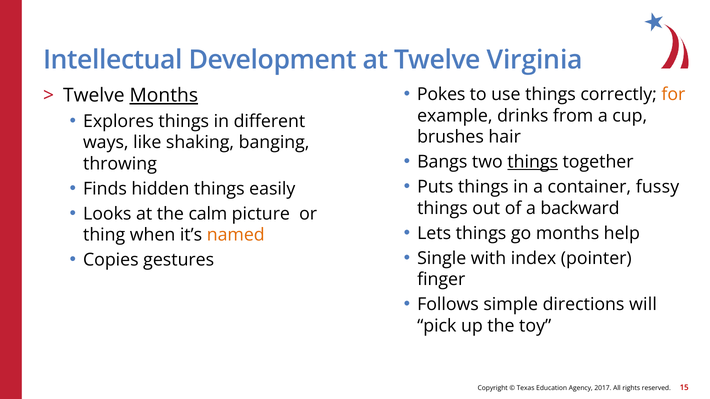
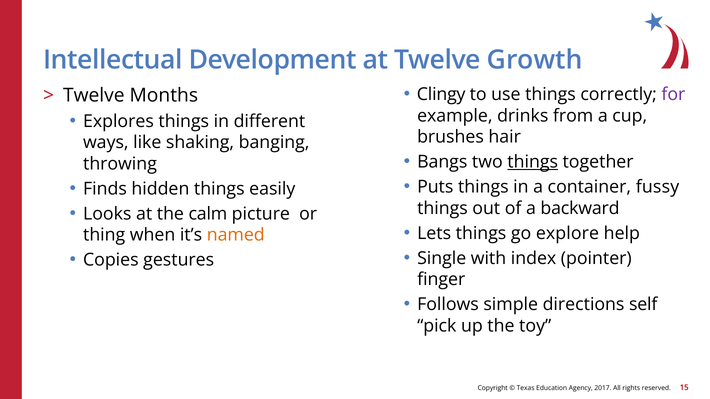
Virginia: Virginia -> Growth
Pokes: Pokes -> Clingy
for colour: orange -> purple
Months at (164, 96) underline: present -> none
go months: months -> explore
will: will -> self
